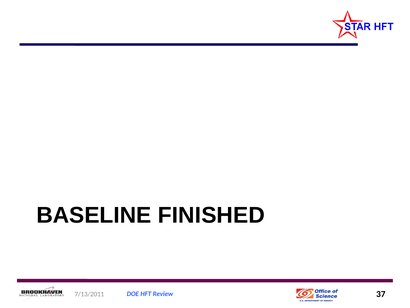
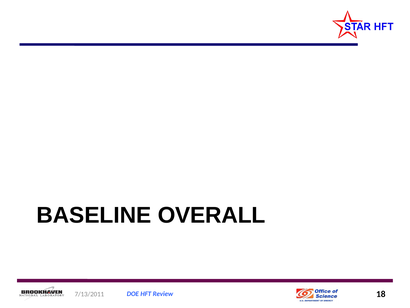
FINISHED: FINISHED -> OVERALL
37: 37 -> 18
